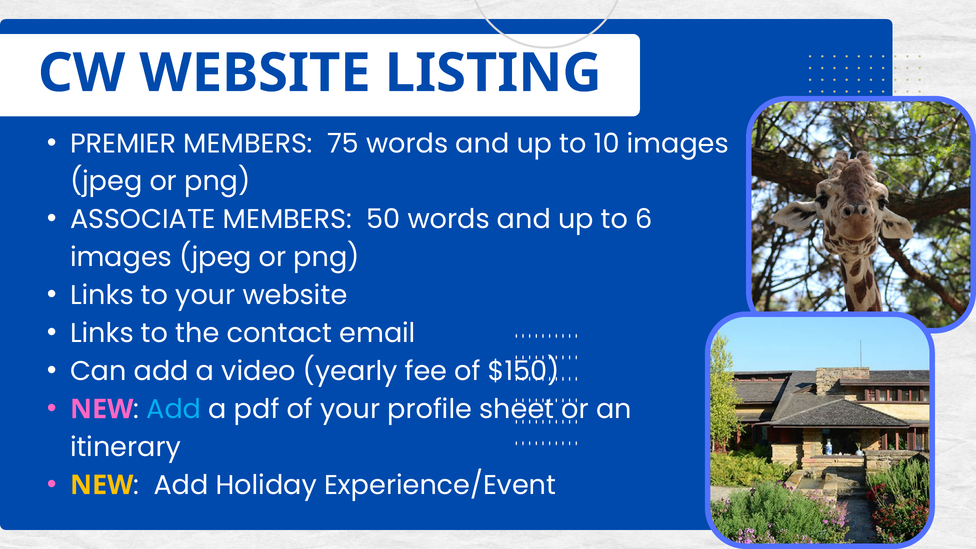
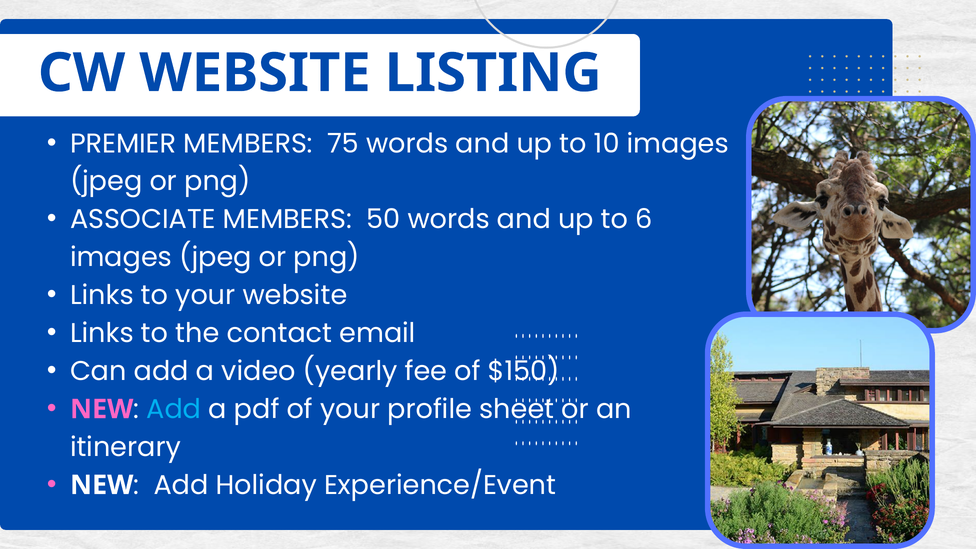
NEW at (102, 485) colour: yellow -> white
